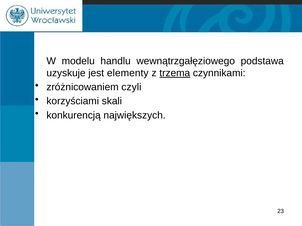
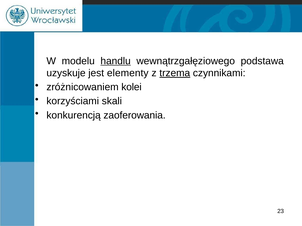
handlu underline: none -> present
czyli: czyli -> kolei
największych: największych -> zaoferowania
